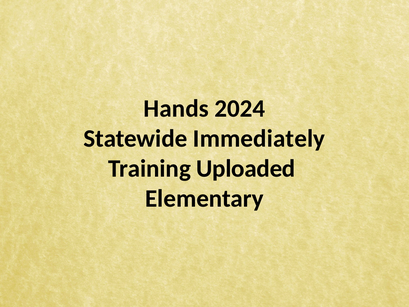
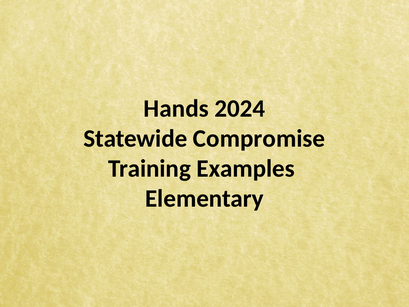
Immediately: Immediately -> Compromise
Uploaded: Uploaded -> Examples
